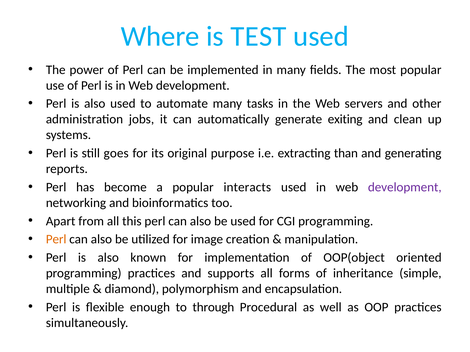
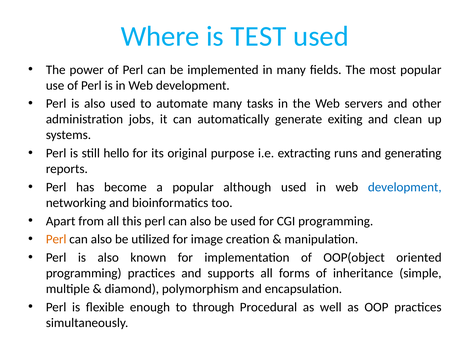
goes: goes -> hello
than: than -> runs
interacts: interacts -> although
development at (405, 187) colour: purple -> blue
